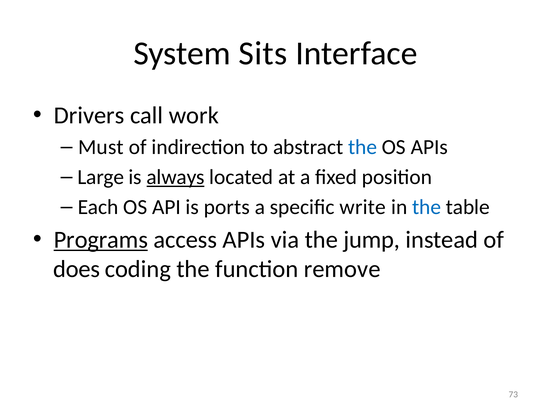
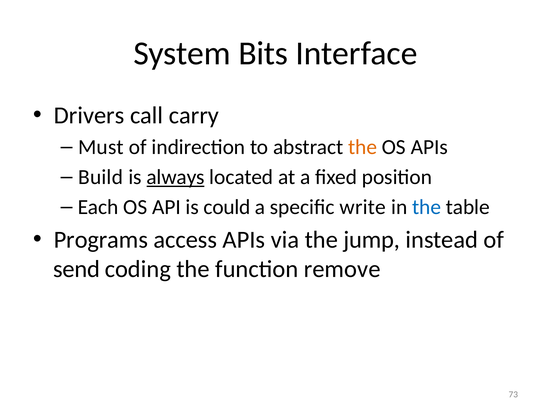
Sits: Sits -> Bits
work: work -> carry
the at (363, 147) colour: blue -> orange
Large: Large -> Build
ports: ports -> could
Programs underline: present -> none
does: does -> send
